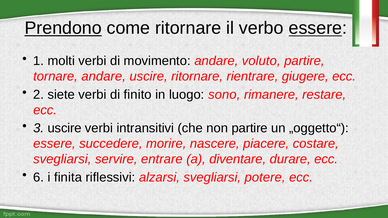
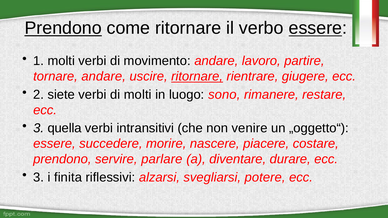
voluto: voluto -> lavoro
ritornare at (197, 77) underline: none -> present
di finito: finito -> molti
3 uscire: uscire -> quella
non partire: partire -> venire
svegliarsi at (62, 159): svegliarsi -> prendono
entrare: entrare -> parlare
6 at (39, 177): 6 -> 3
